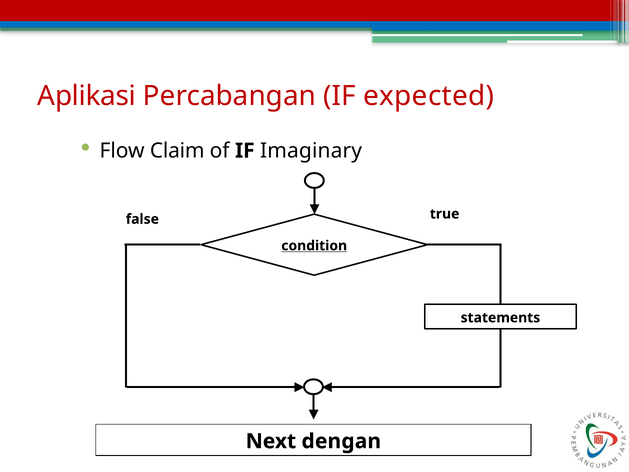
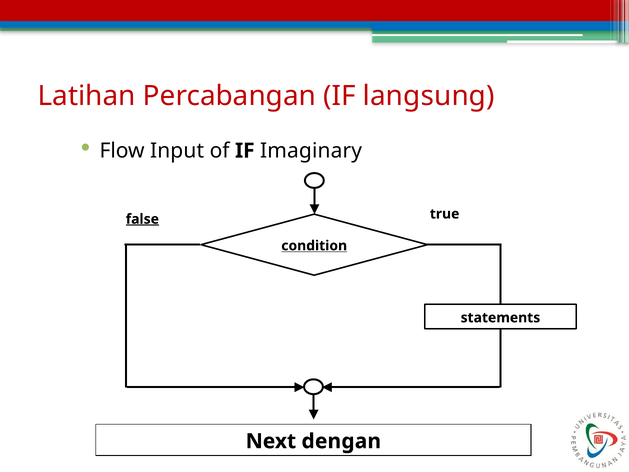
Aplikasi: Aplikasi -> Latihan
expected: expected -> langsung
Claim: Claim -> Input
false underline: none -> present
